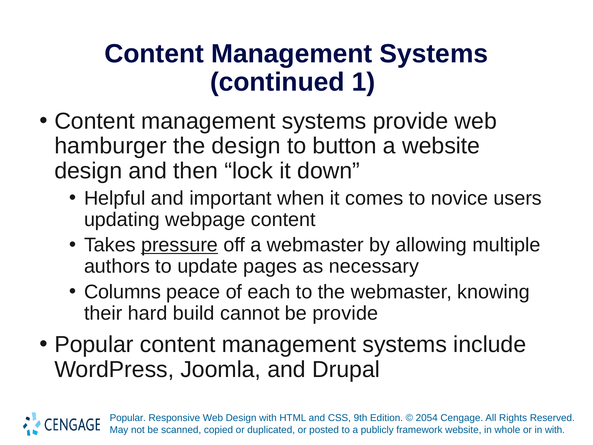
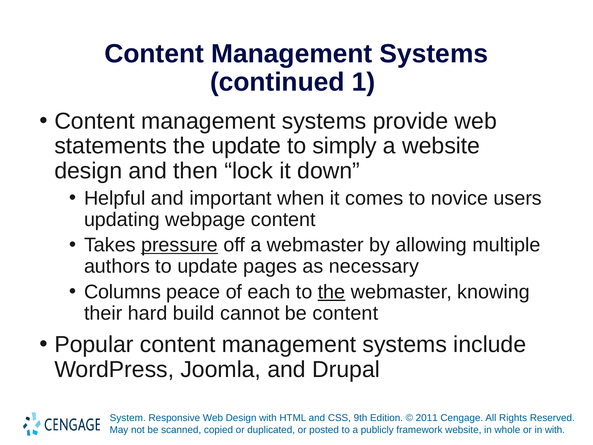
hamburger: hamburger -> statements
the design: design -> update
button: button -> simply
the at (332, 292) underline: none -> present
be provide: provide -> content
Popular at (128, 418): Popular -> System
2054: 2054 -> 2011
